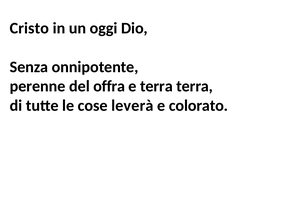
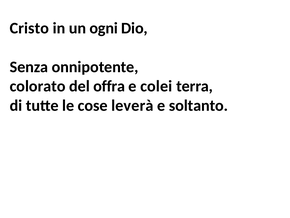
oggi: oggi -> ogni
perenne: perenne -> colorato
e terra: terra -> colei
colorato: colorato -> soltanto
